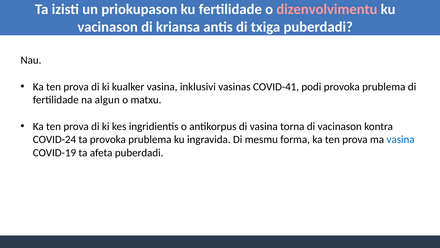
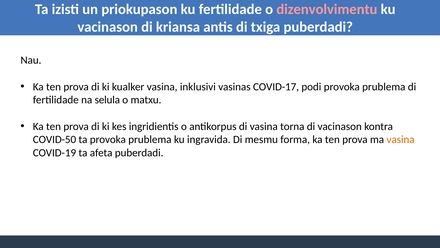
COVID-41: COVID-41 -> COVID-17
algun: algun -> selula
COVID-24: COVID-24 -> COVID-50
vasina at (401, 139) colour: blue -> orange
